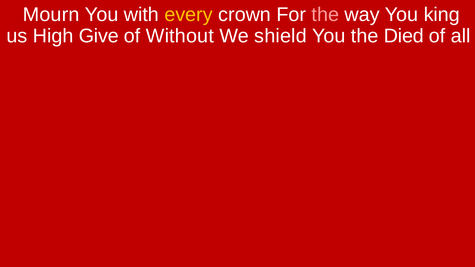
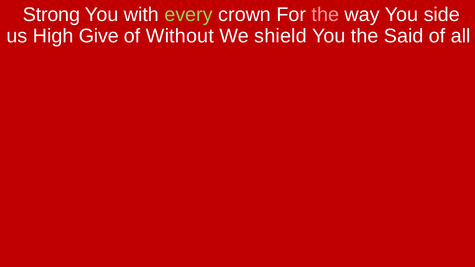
Mourn: Mourn -> Strong
every colour: yellow -> light green
king: king -> side
Died: Died -> Said
